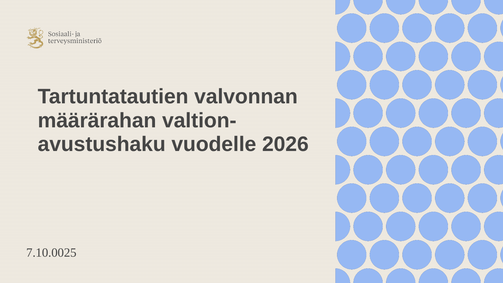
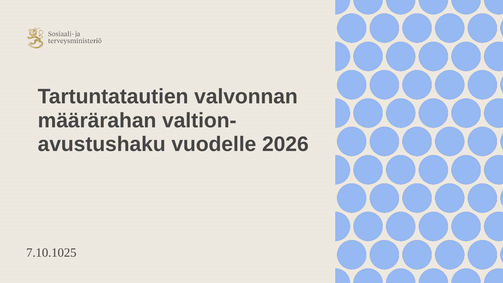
7.10.0025: 7.10.0025 -> 7.10.1025
